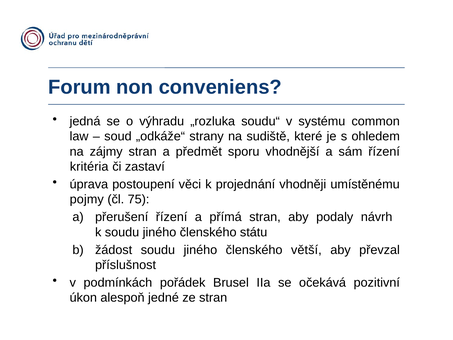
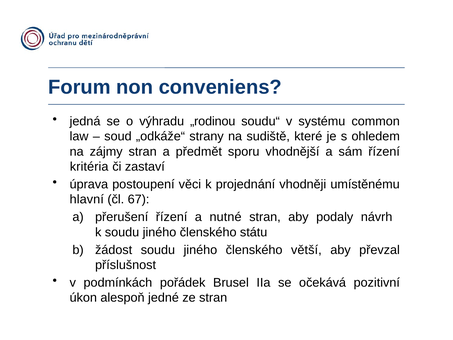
„rozluka: „rozluka -> „rodinou
pojmy: pojmy -> hlavní
75: 75 -> 67
přímá: přímá -> nutné
